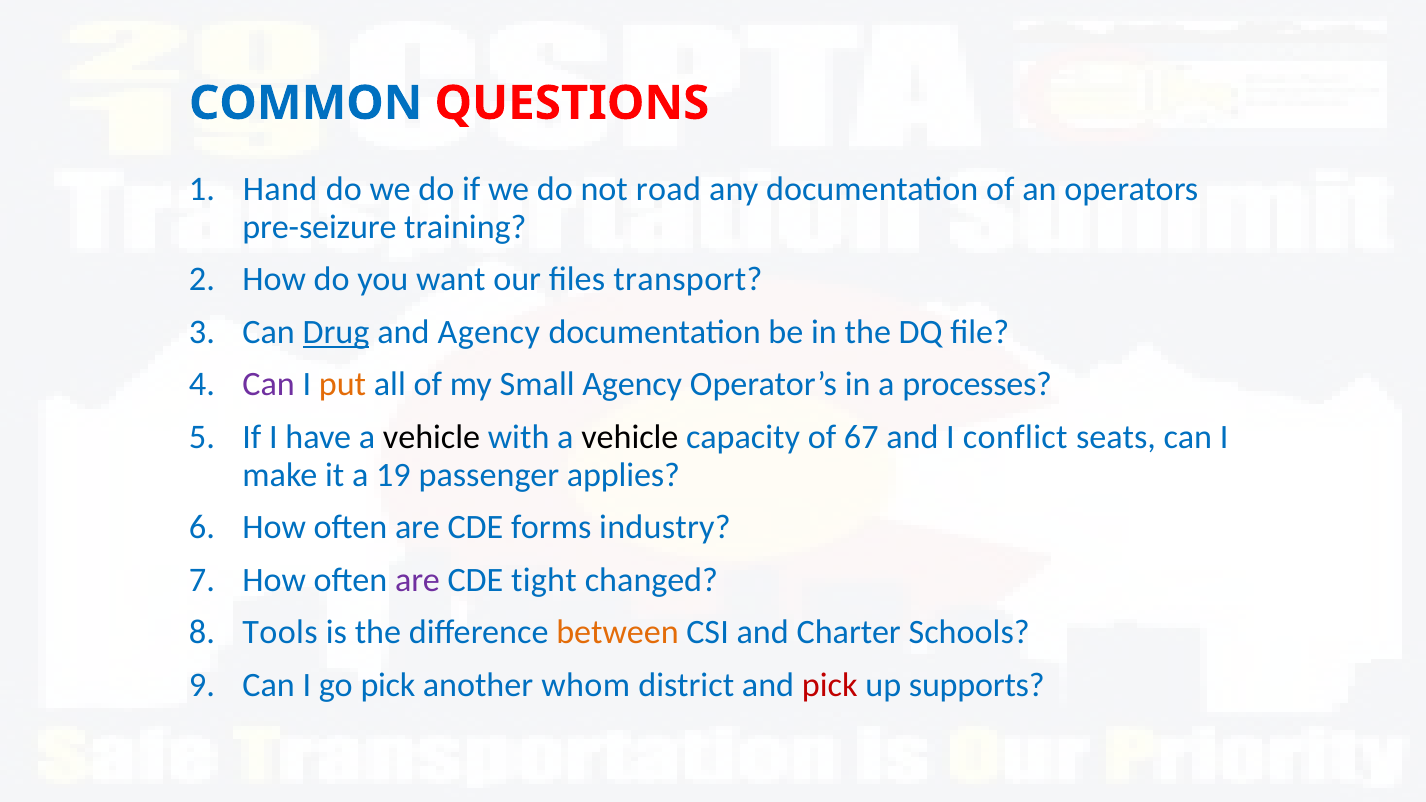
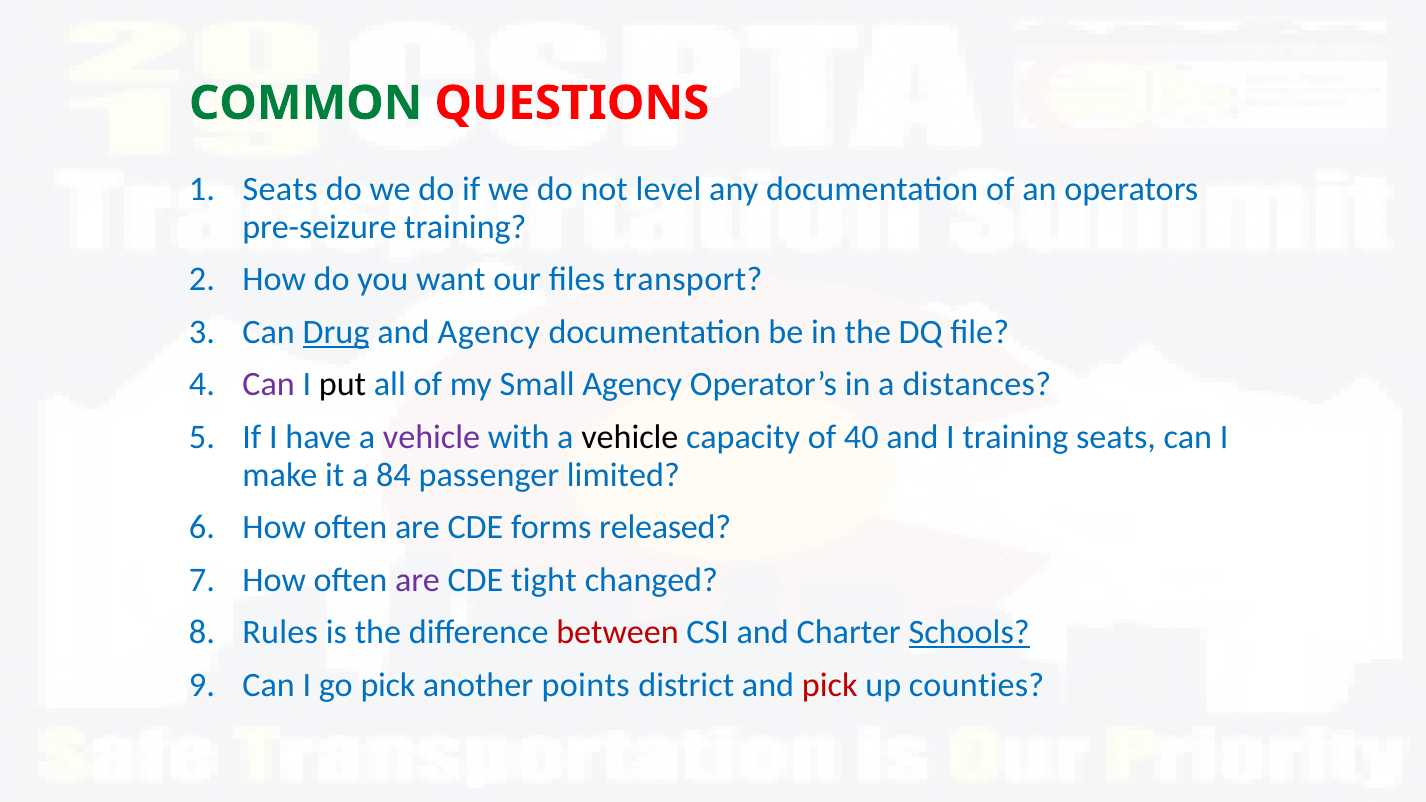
COMMON colour: blue -> green
Hand at (280, 189): Hand -> Seats
road: road -> level
put colour: orange -> black
processes: processes -> distances
vehicle at (432, 437) colour: black -> purple
67: 67 -> 40
I conflict: conflict -> training
19: 19 -> 84
applies: applies -> limited
industry: industry -> released
Tools: Tools -> Rules
between colour: orange -> red
Schools underline: none -> present
whom: whom -> points
supports: supports -> counties
